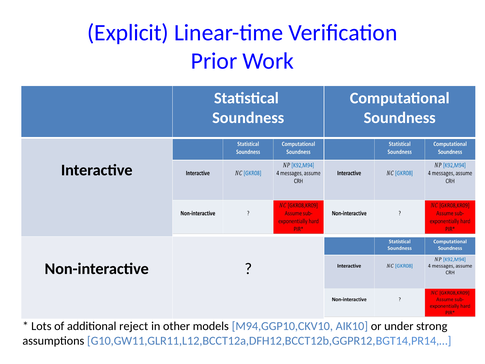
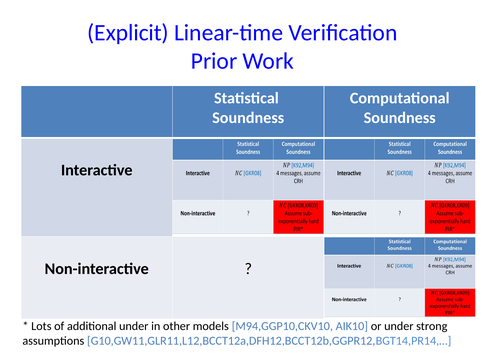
additional reject: reject -> under
